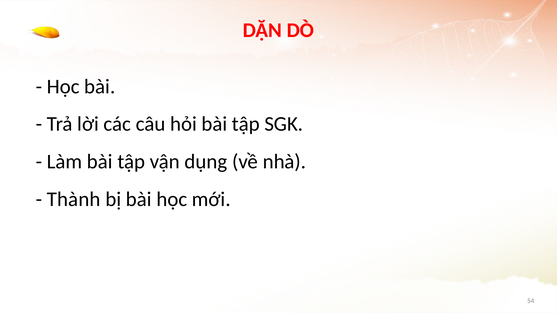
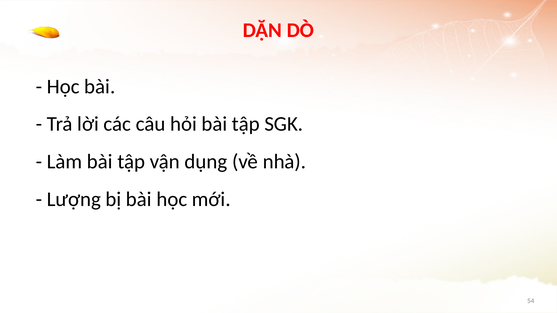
Thành: Thành -> Lượng
